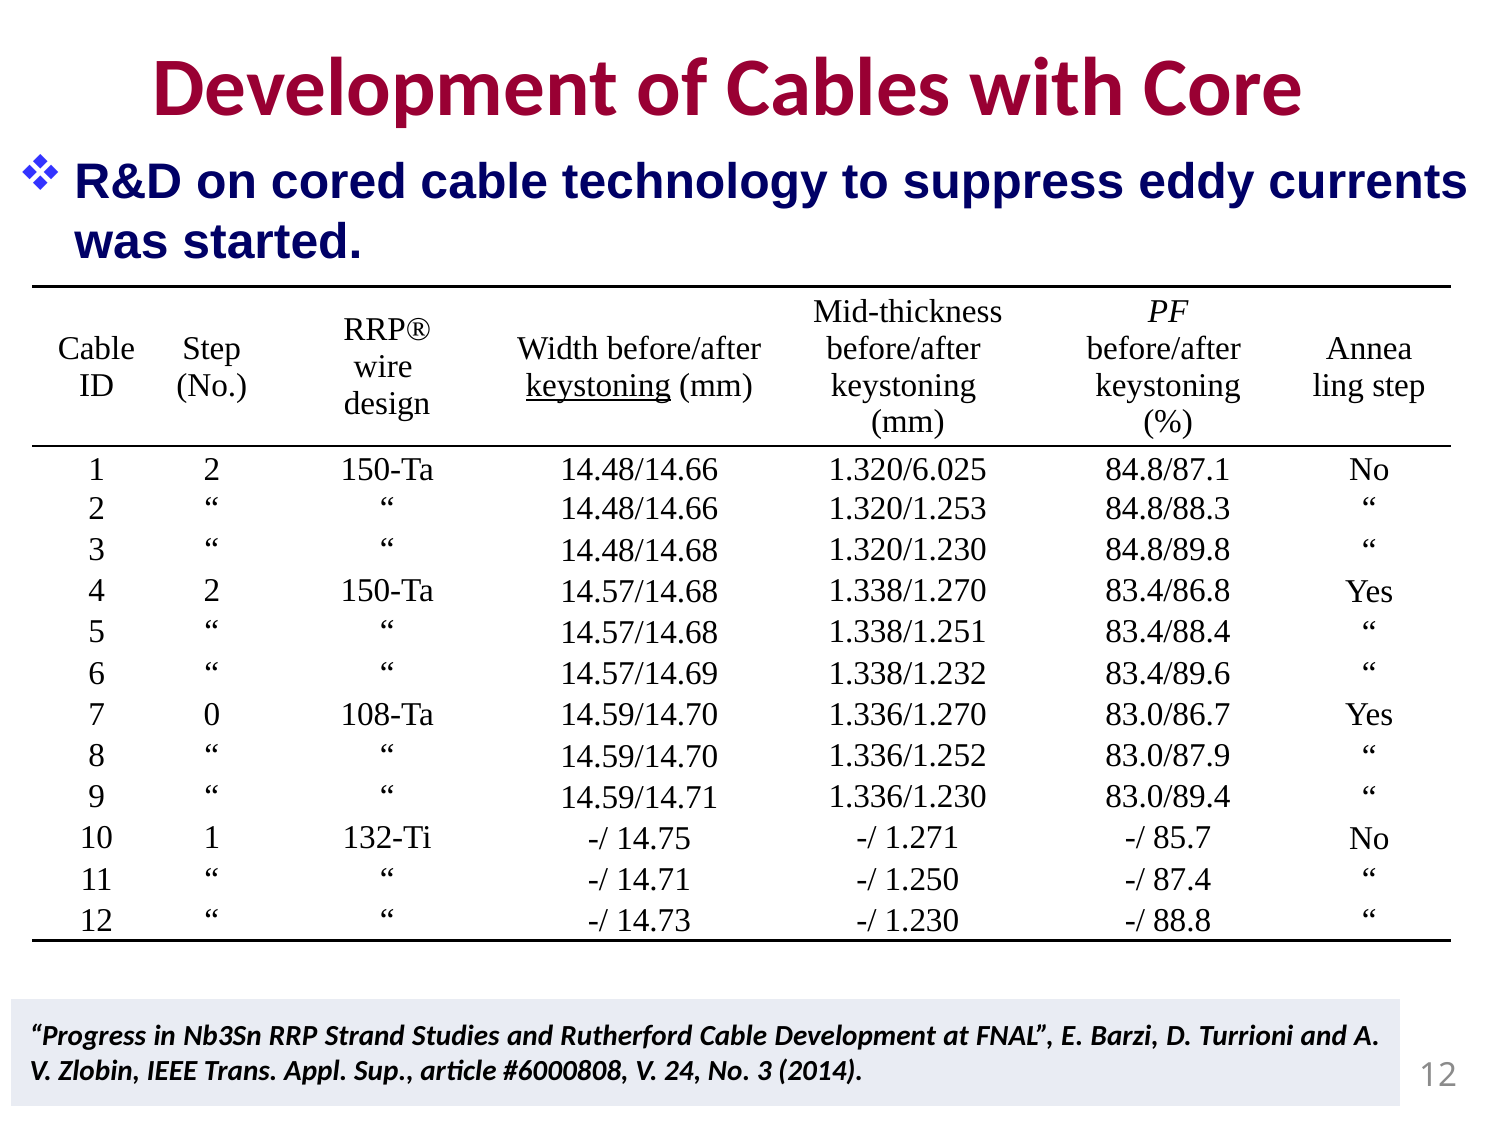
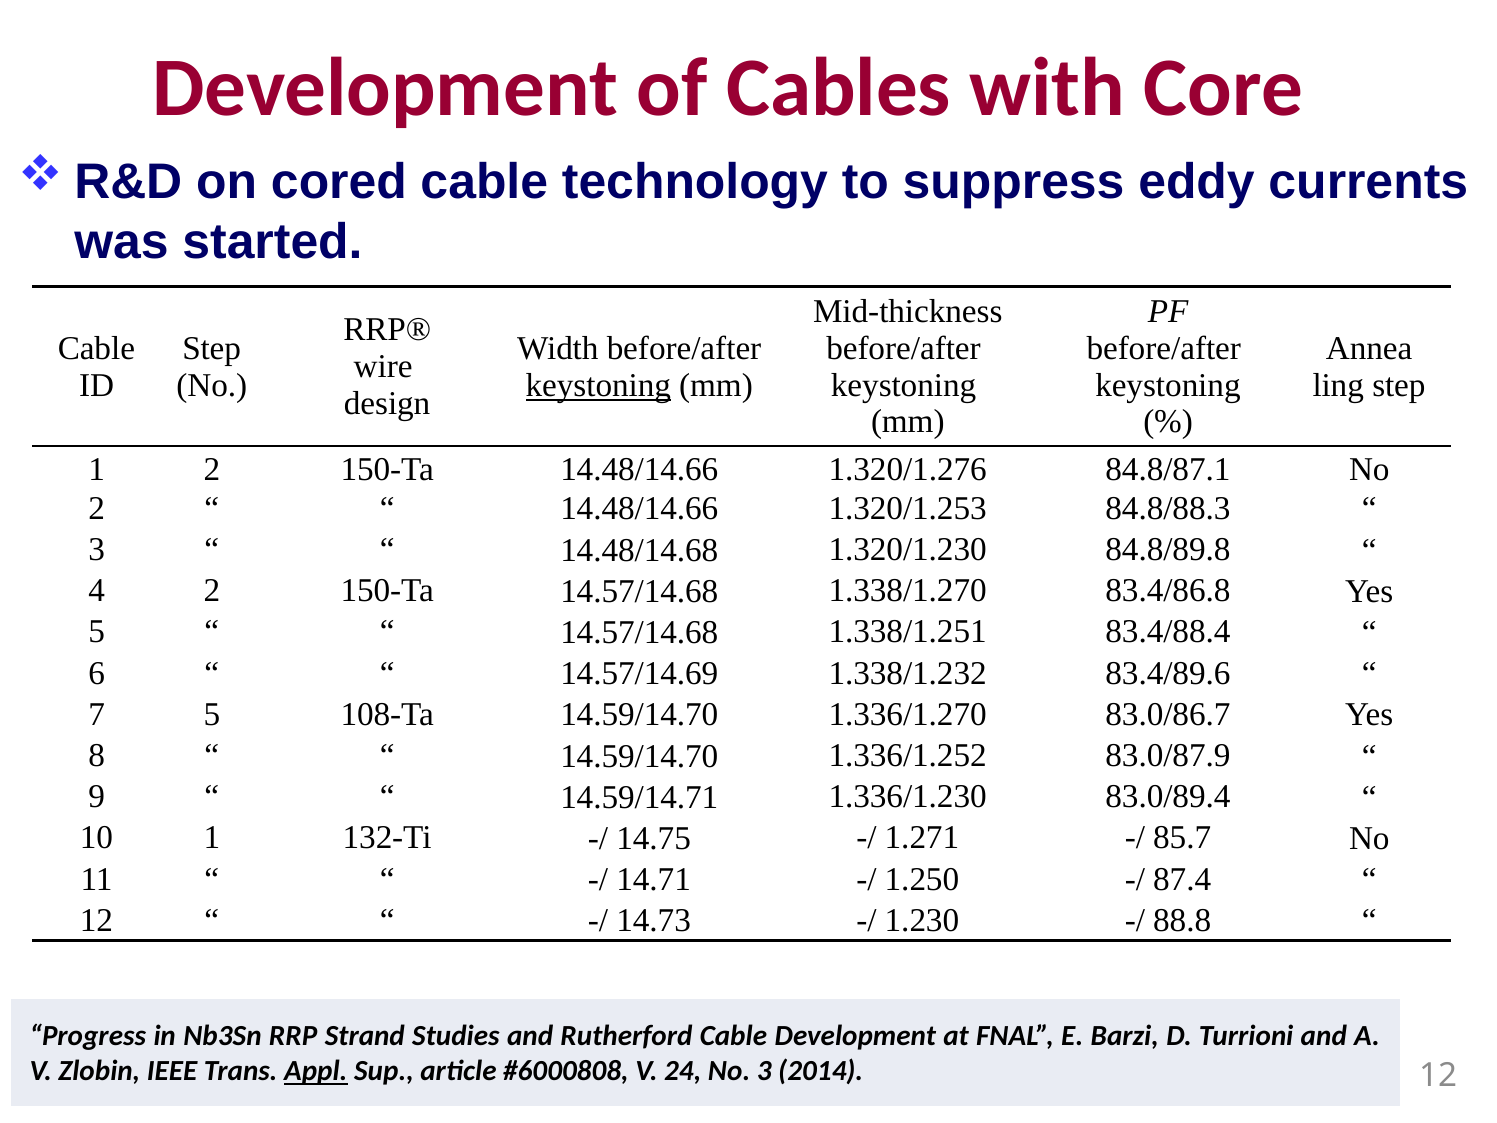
1.320/6.025: 1.320/6.025 -> 1.320/1.276
7 0: 0 -> 5
Appl underline: none -> present
